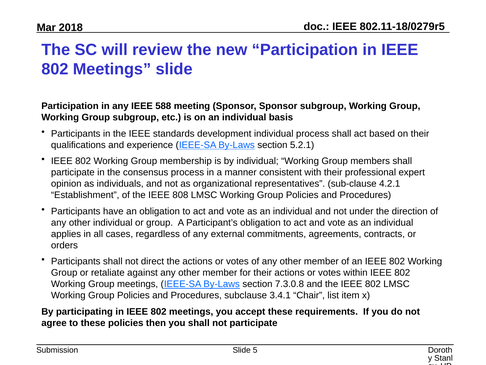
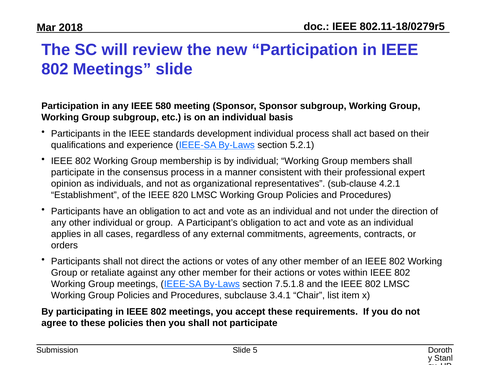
588: 588 -> 580
808: 808 -> 820
7.3.0.8: 7.3.0.8 -> 7.5.1.8
